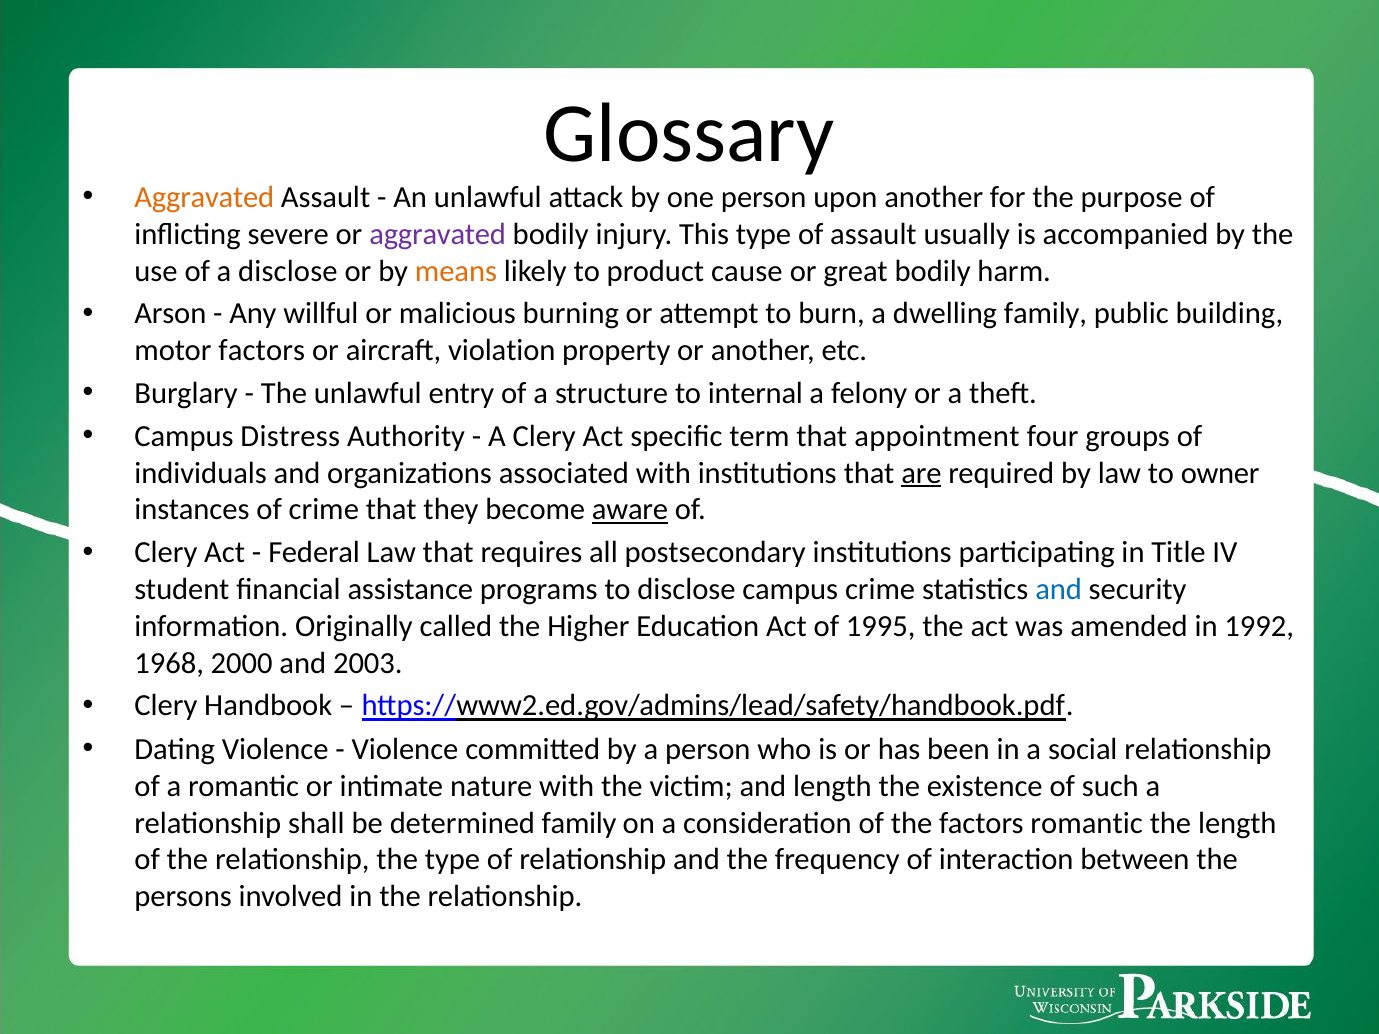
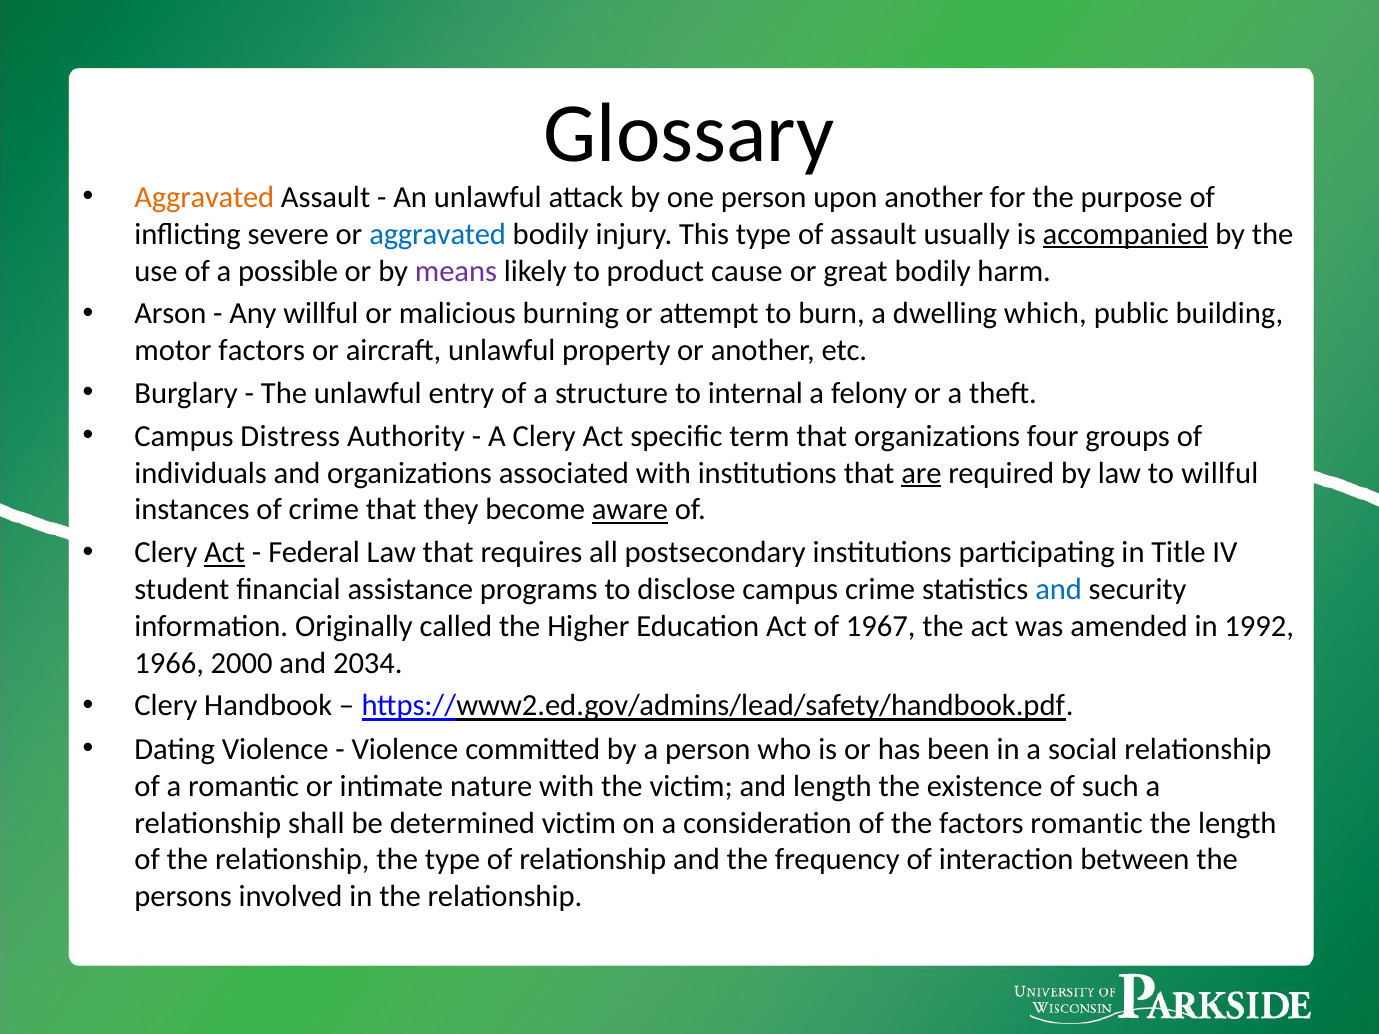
aggravated at (438, 234) colour: purple -> blue
accompanied underline: none -> present
a disclose: disclose -> possible
means colour: orange -> purple
dwelling family: family -> which
aircraft violation: violation -> unlawful
that appointment: appointment -> organizations
to owner: owner -> willful
Act at (225, 553) underline: none -> present
1995: 1995 -> 1967
1968: 1968 -> 1966
2003: 2003 -> 2034
determined family: family -> victim
